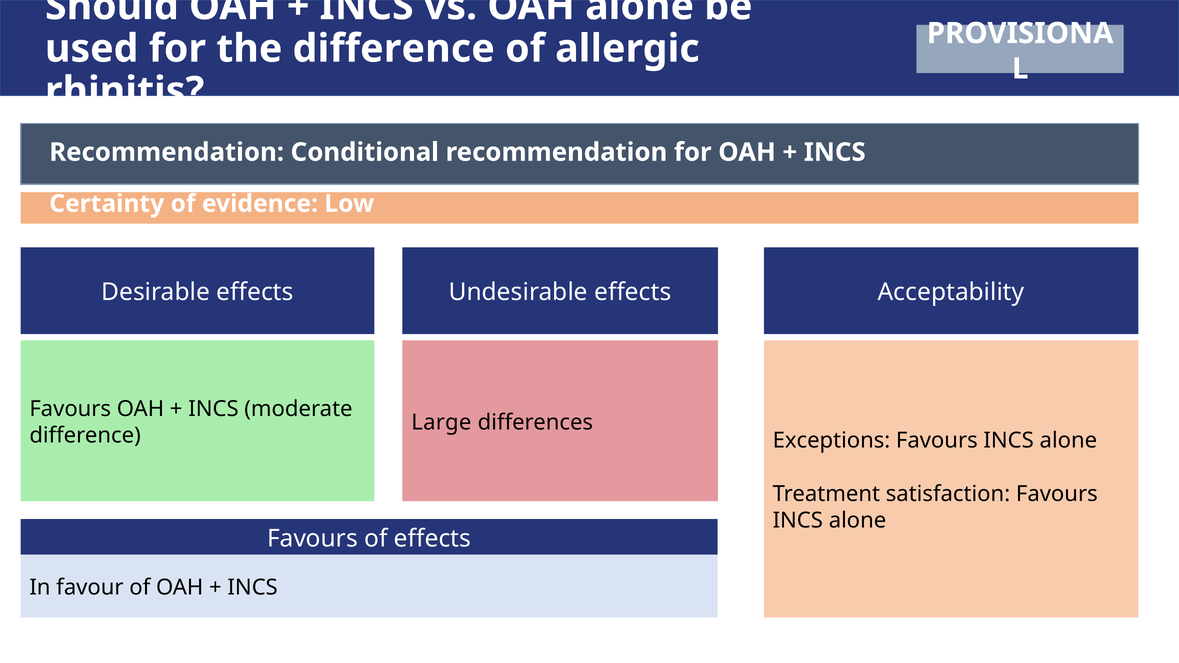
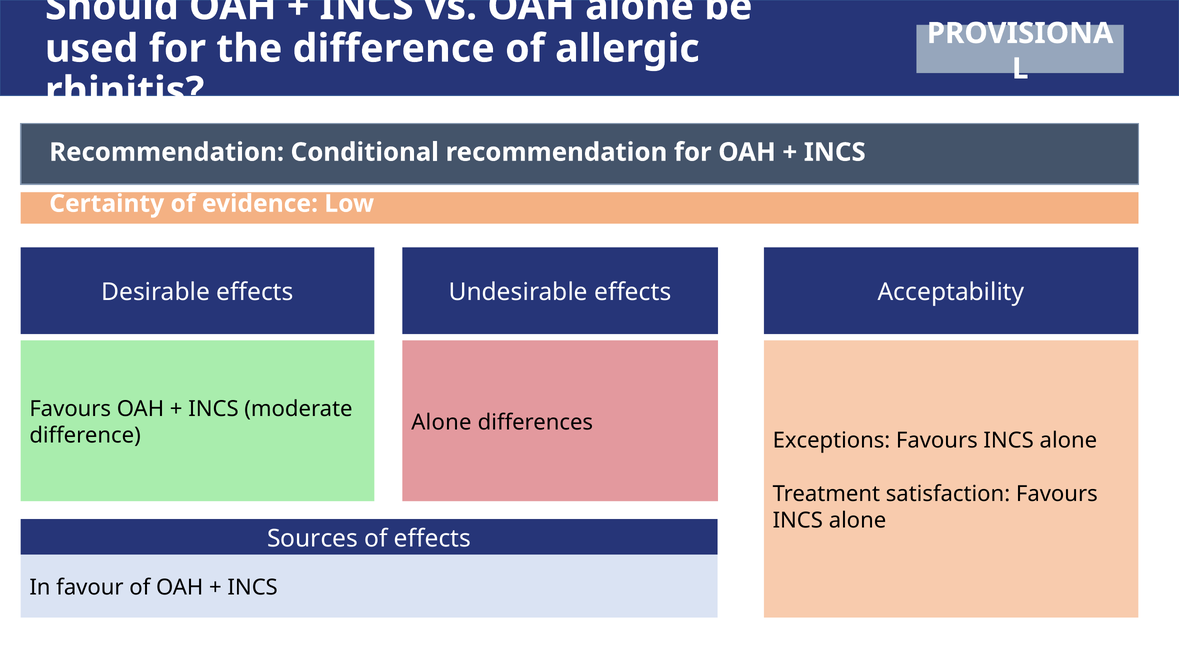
Large at (441, 422): Large -> Alone
Favours at (312, 539): Favours -> Sources
